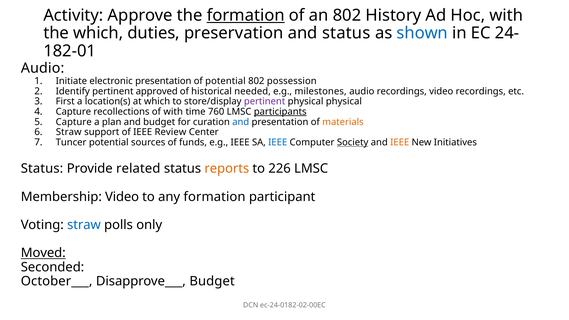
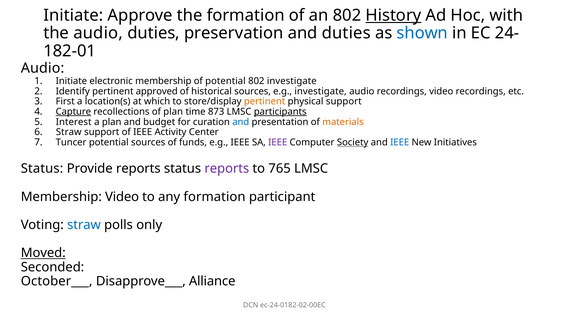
Activity at (73, 15): Activity -> Initiate
formation at (246, 15) underline: present -> none
History underline: none -> present
the which: which -> audio
and status: status -> duties
electronic presentation: presentation -> membership
802 possession: possession -> investigate
historical needed: needed -> sources
e.g milestones: milestones -> investigate
pertinent at (265, 101) colour: purple -> orange
physical physical: physical -> support
Capture at (73, 112) underline: none -> present
of with: with -> plan
760: 760 -> 873
Capture at (74, 122): Capture -> Interest
Review: Review -> Activity
IEEE at (278, 142) colour: blue -> purple
IEEE at (400, 142) colour: orange -> blue
Provide related: related -> reports
reports at (227, 169) colour: orange -> purple
226: 226 -> 765
Disapprove___ Budget: Budget -> Alliance
